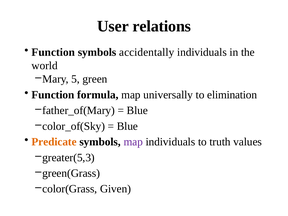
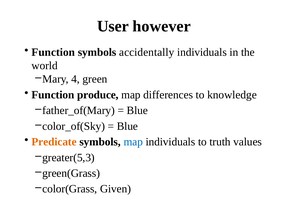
relations: relations -> however
5: 5 -> 4
formula: formula -> produce
universally: universally -> differences
elimination: elimination -> knowledge
map at (133, 142) colour: purple -> blue
